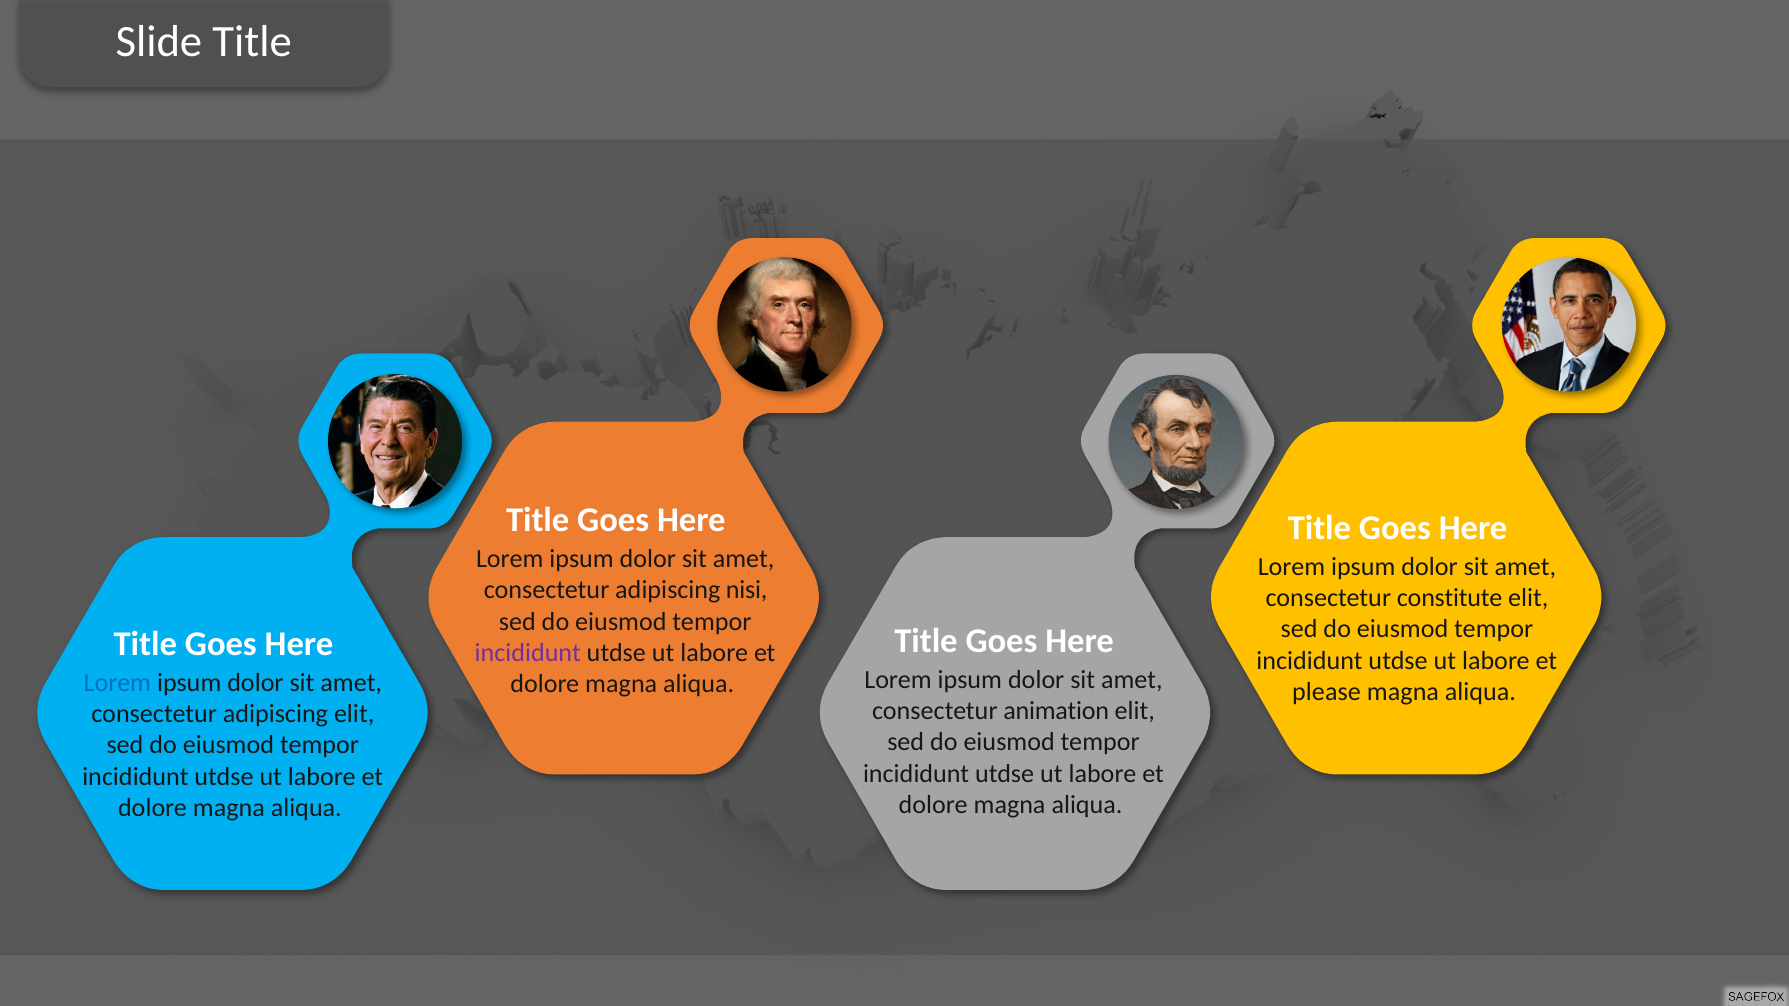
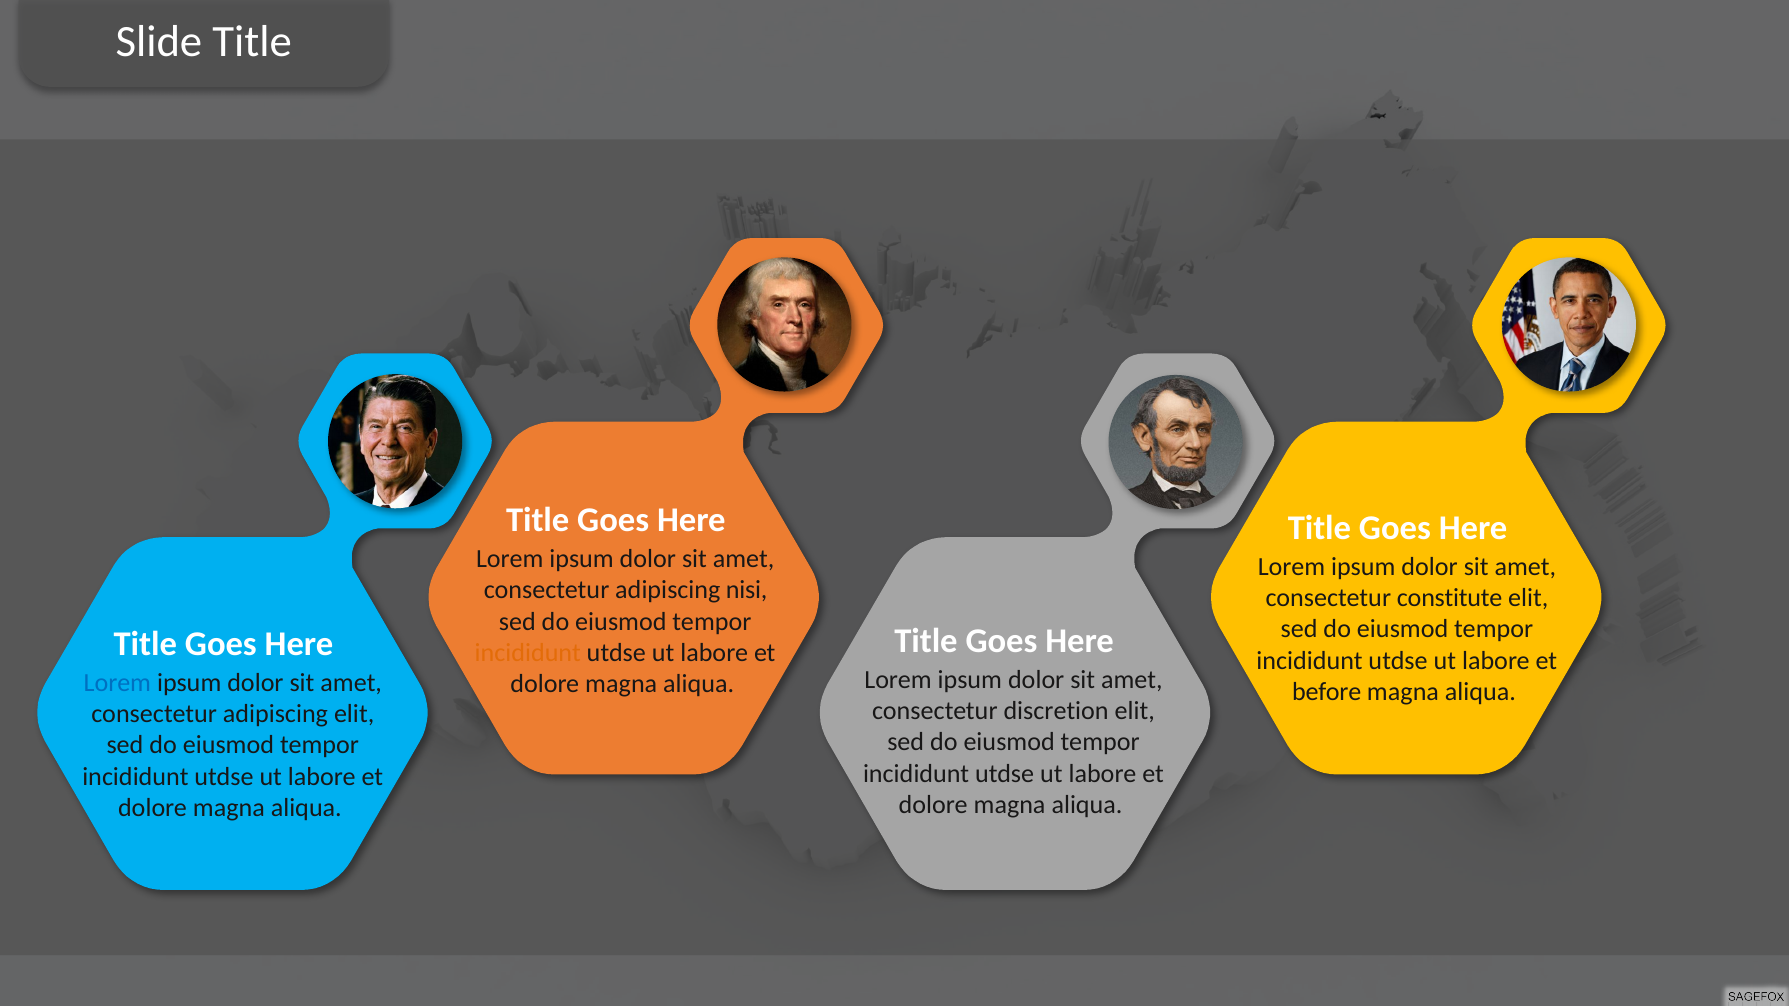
incididunt at (528, 653) colour: purple -> orange
please: please -> before
animation: animation -> discretion
